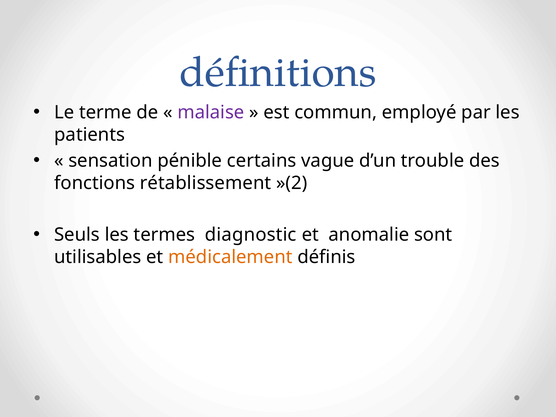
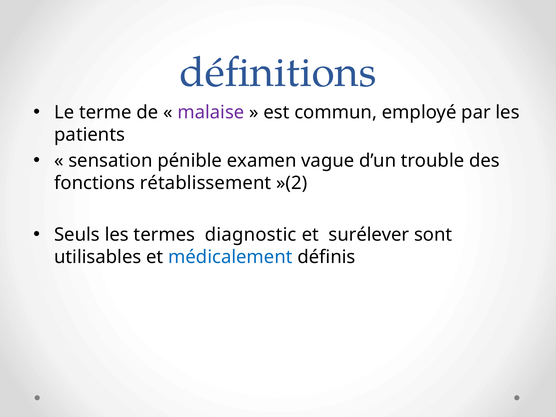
certains: certains -> examen
anomalie: anomalie -> surélever
médicalement colour: orange -> blue
